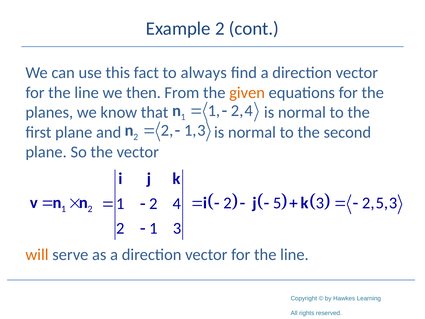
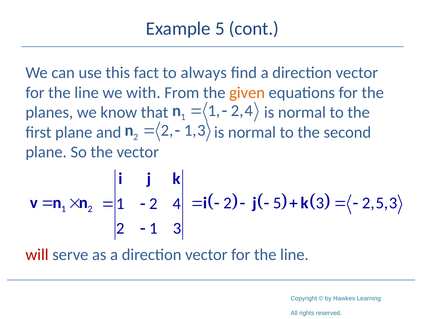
Example 2: 2 -> 5
then: then -> with
will colour: orange -> red
